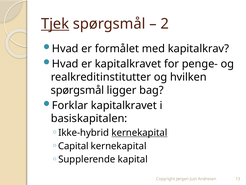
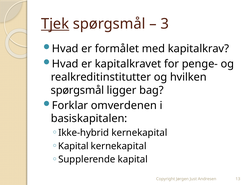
2: 2 -> 3
Forklar kapitalkravet: kapitalkravet -> omverdenen
kernekapital at (139, 132) underline: present -> none
Capital at (73, 146): Capital -> Kapital
